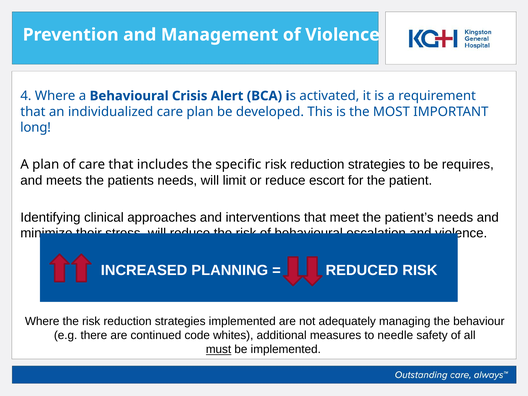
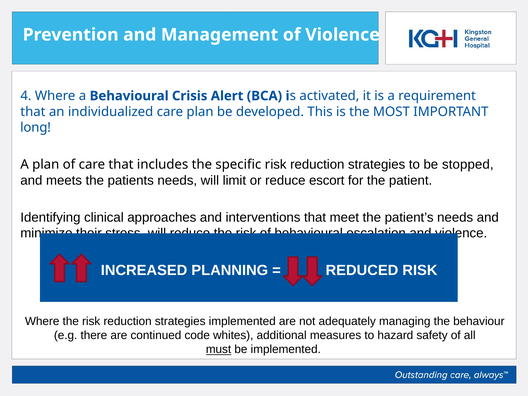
requires: requires -> stopped
needle: needle -> hazard
